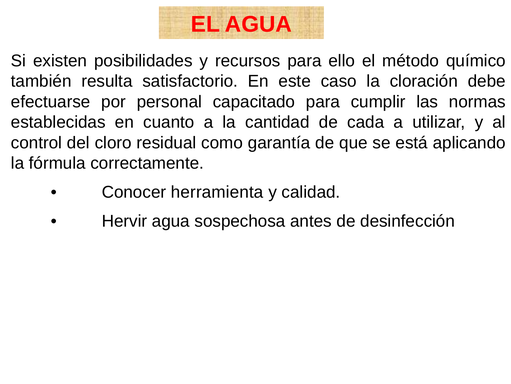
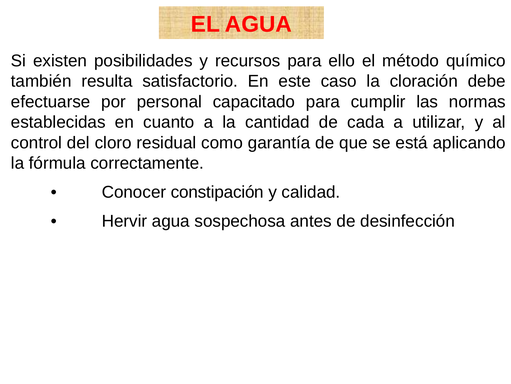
herramienta: herramienta -> constipación
